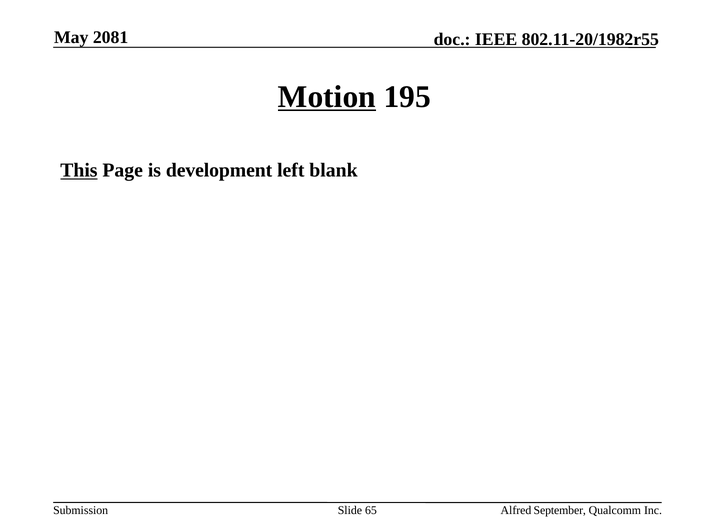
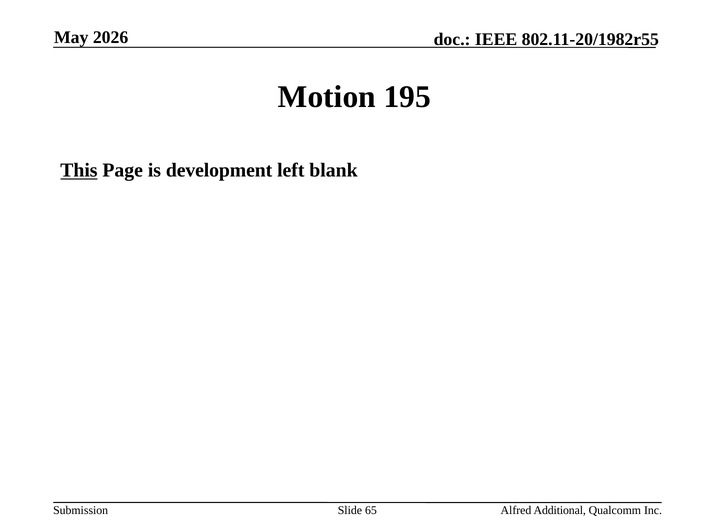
2081: 2081 -> 2026
Motion underline: present -> none
September: September -> Additional
